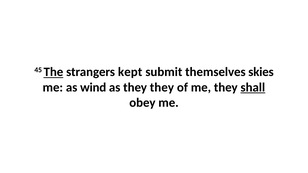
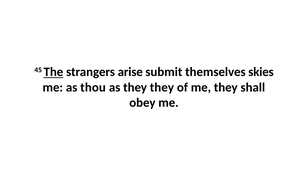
kept: kept -> arise
wind: wind -> thou
shall underline: present -> none
